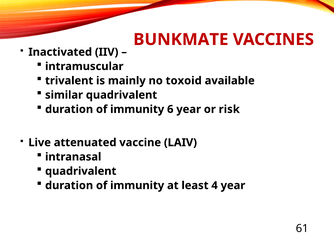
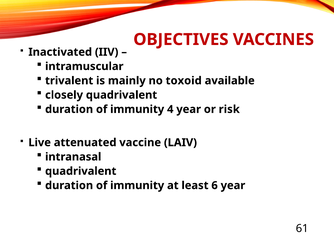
BUNKMATE: BUNKMATE -> OBJECTIVES
similar: similar -> closely
6: 6 -> 4
4: 4 -> 6
